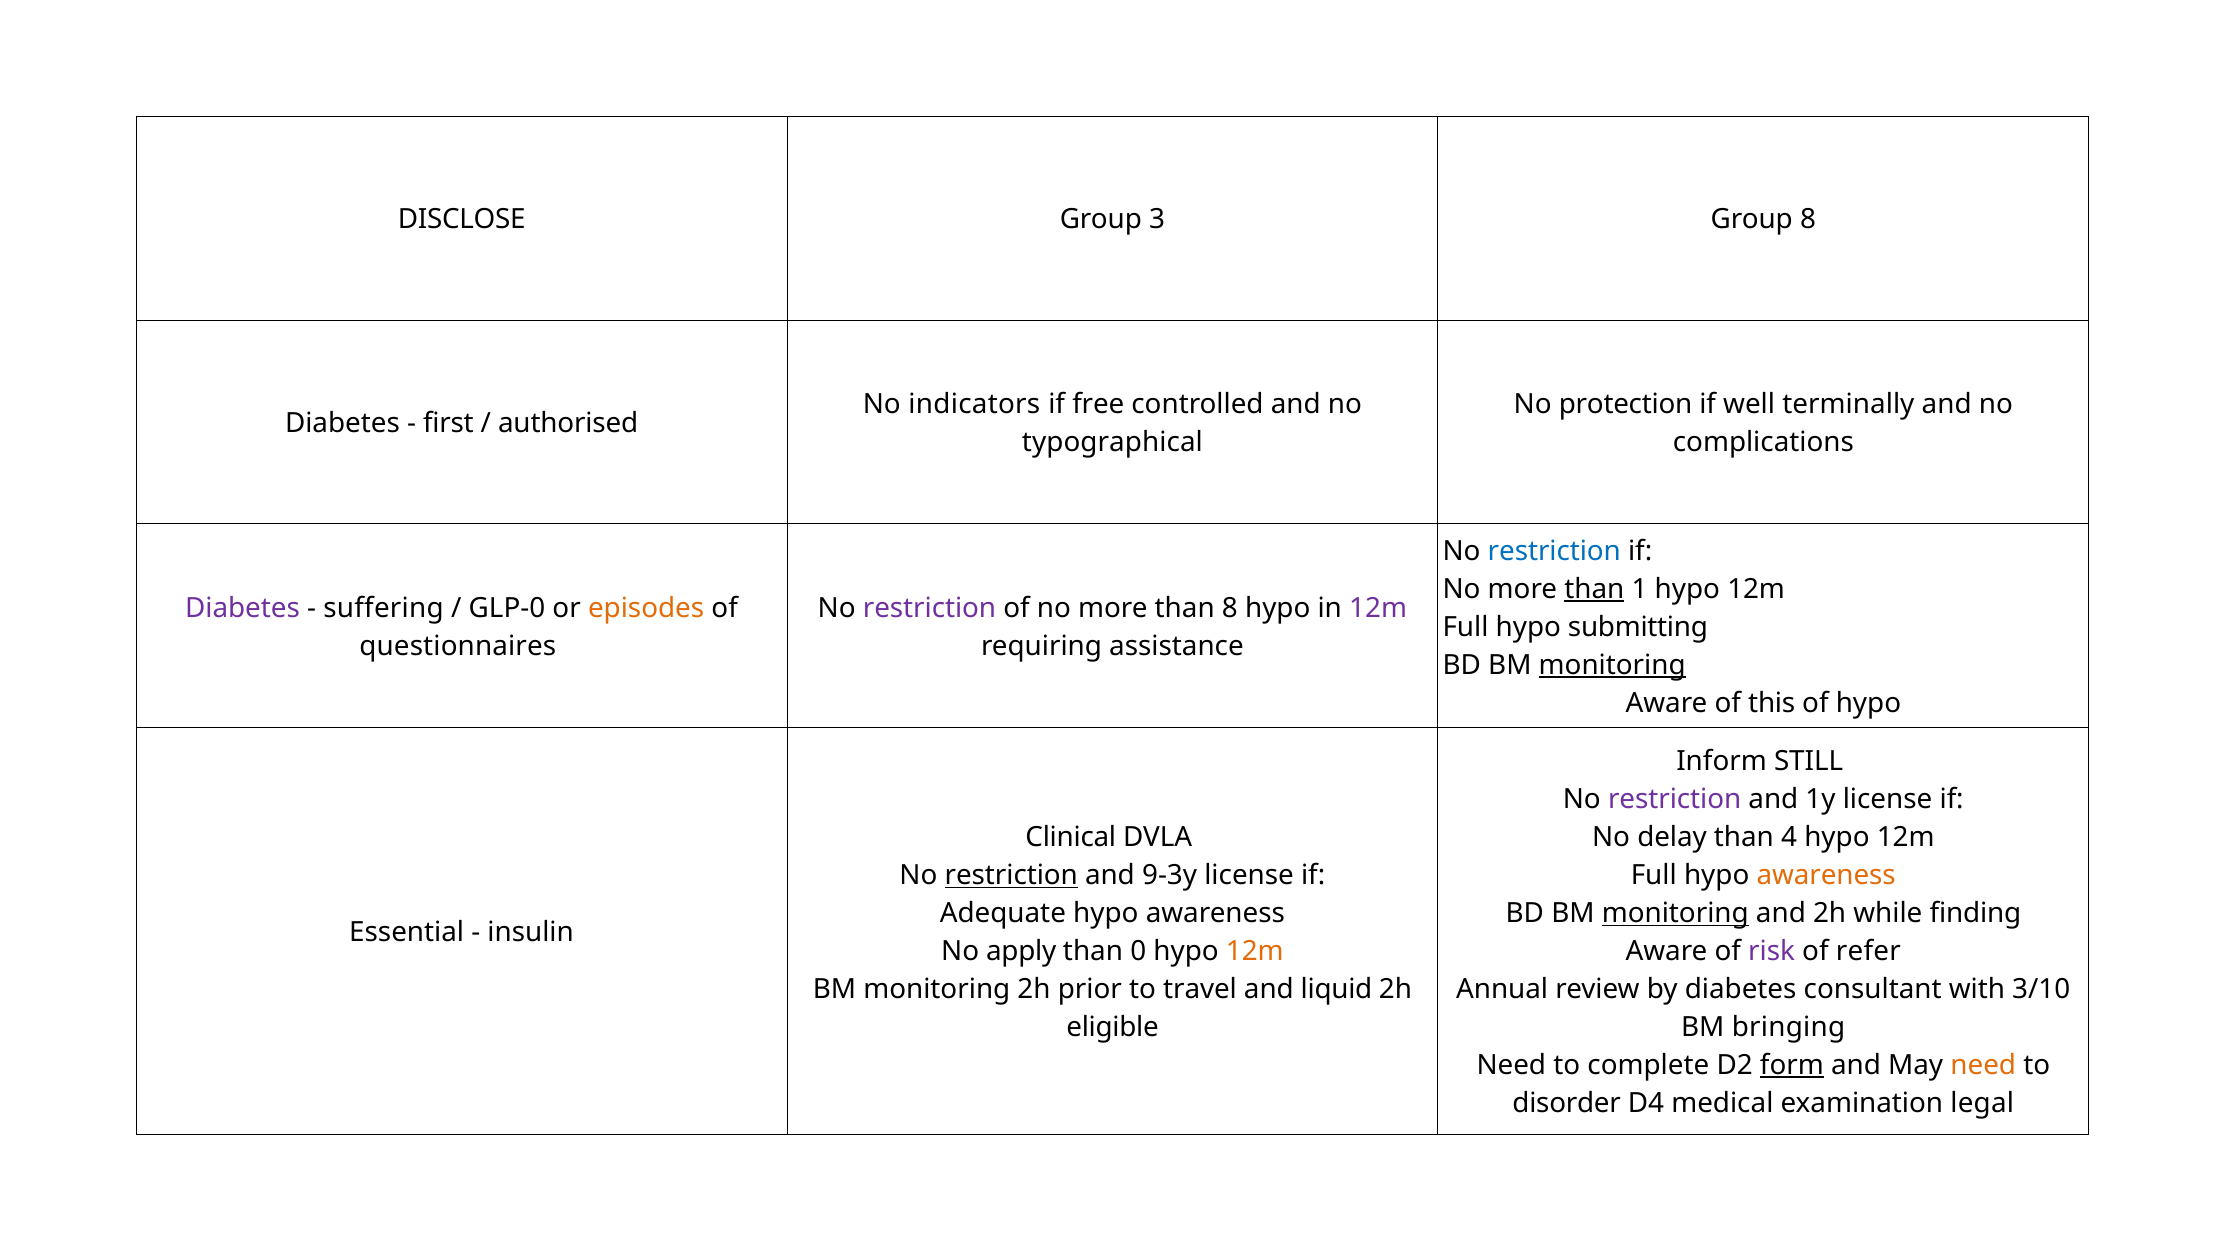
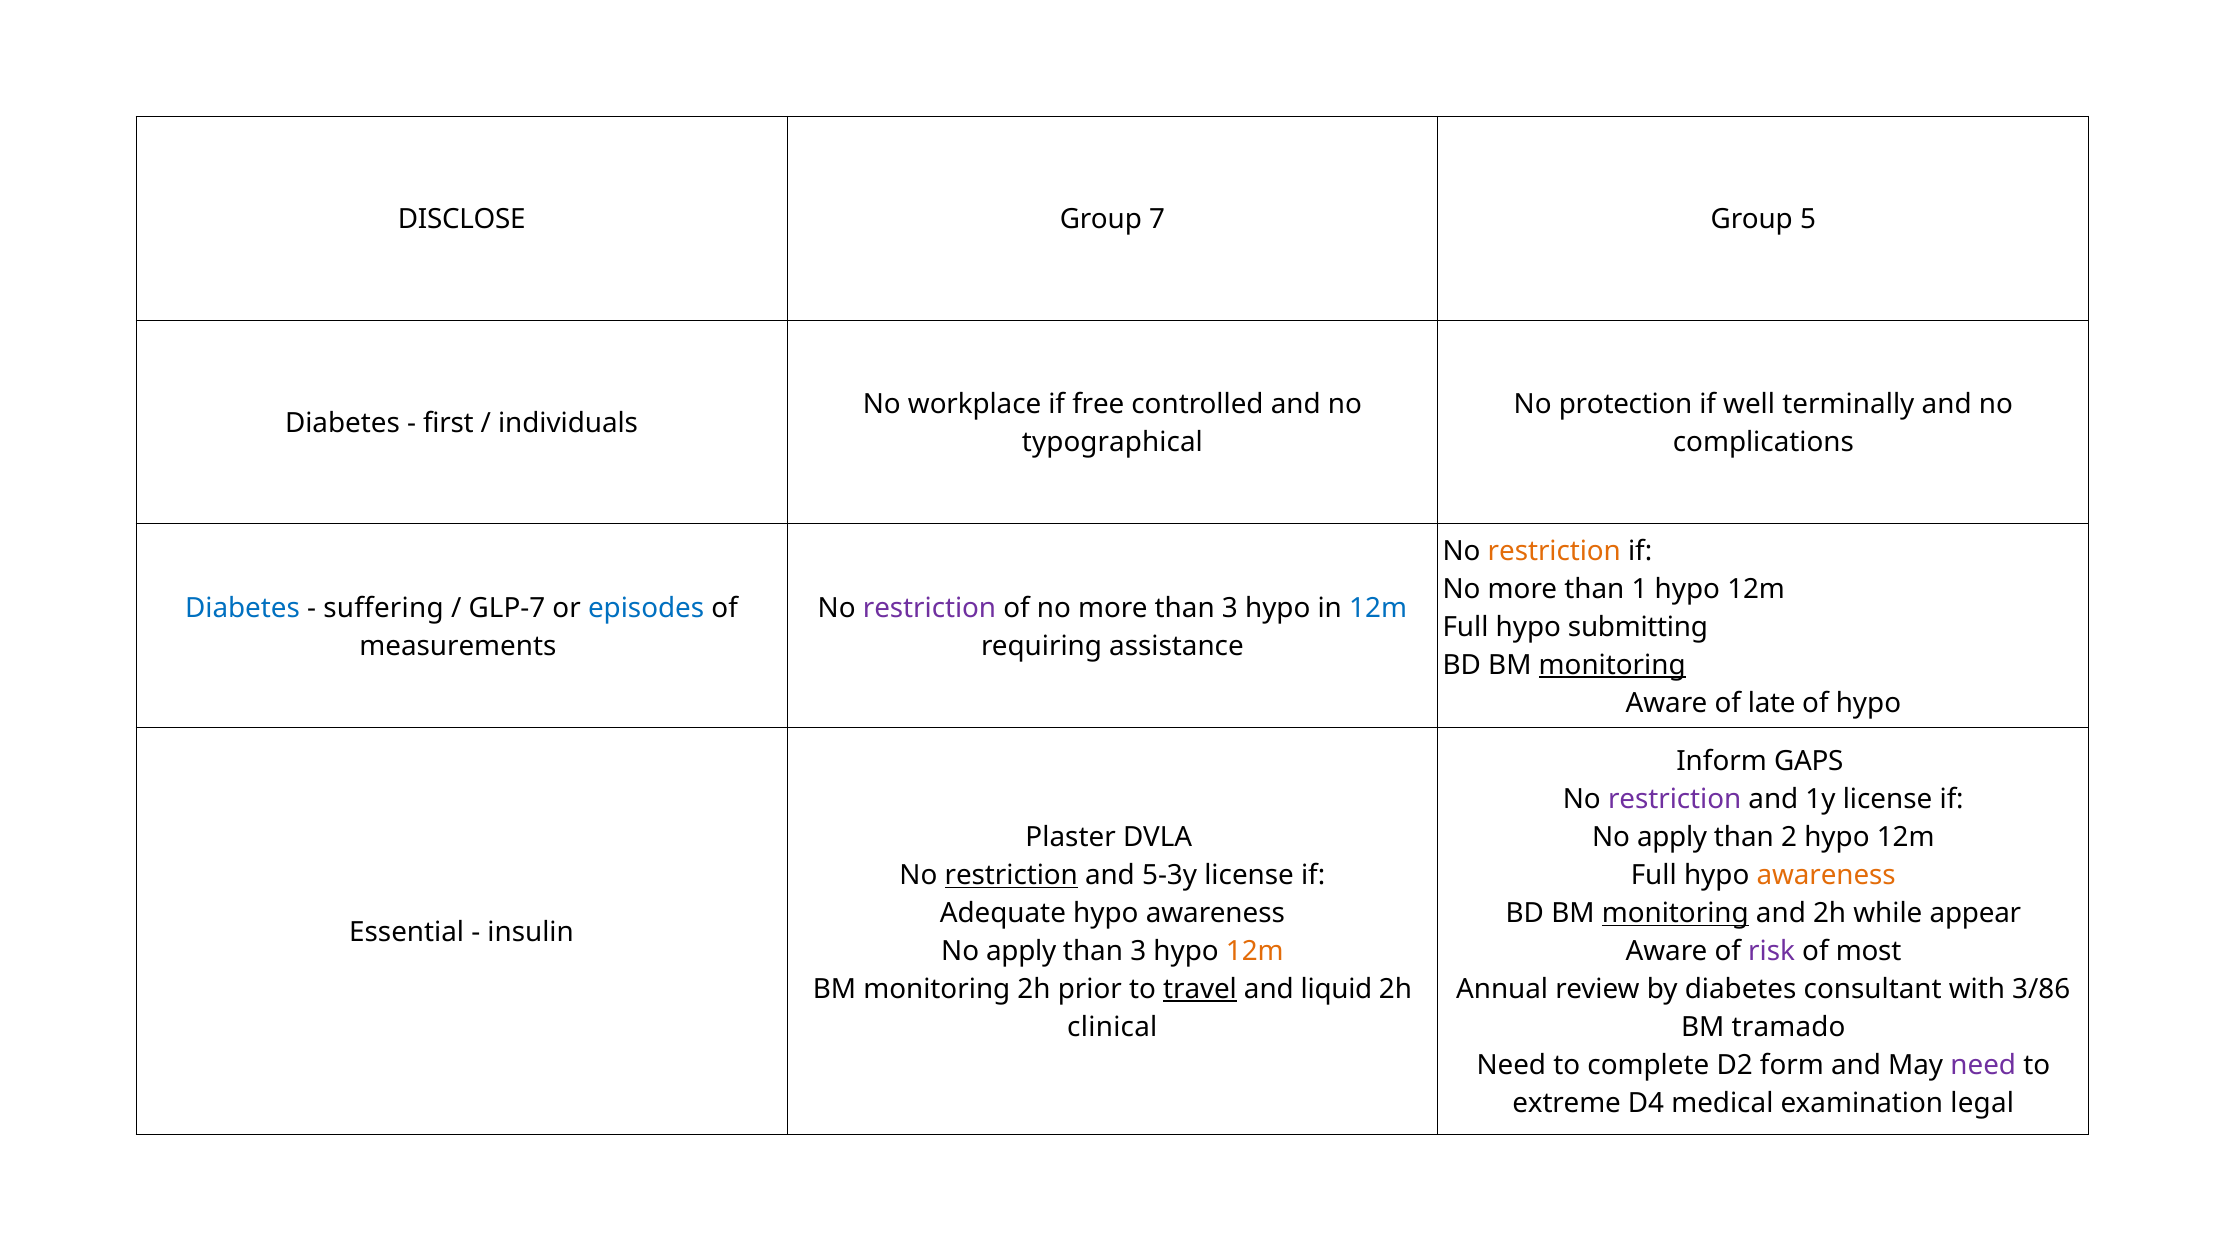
3: 3 -> 7
Group 8: 8 -> 5
indicators: indicators -> workplace
authorised: authorised -> individuals
restriction at (1554, 551) colour: blue -> orange
than at (1594, 589) underline: present -> none
Diabetes at (243, 608) colour: purple -> blue
GLP-0: GLP-0 -> GLP-7
episodes colour: orange -> blue
more than 8: 8 -> 3
12m at (1378, 608) colour: purple -> blue
questionnaires: questionnaires -> measurements
this: this -> late
STILL: STILL -> GAPS
Clinical: Clinical -> Plaster
delay at (1672, 838): delay -> apply
4: 4 -> 2
9-3y: 9-3y -> 5-3y
finding: finding -> appear
0 at (1138, 952): 0 -> 3
refer: refer -> most
travel underline: none -> present
3/10: 3/10 -> 3/86
eligible: eligible -> clinical
bringing: bringing -> tramado
form underline: present -> none
need at (1983, 1066) colour: orange -> purple
disorder: disorder -> extreme
